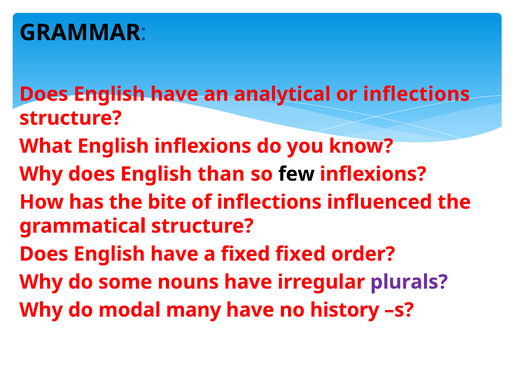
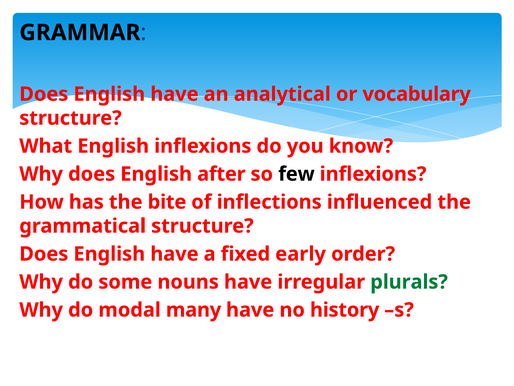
or inflections: inflections -> vocabulary
than: than -> after
fixed fixed: fixed -> early
plurals colour: purple -> green
